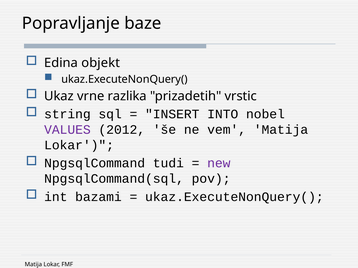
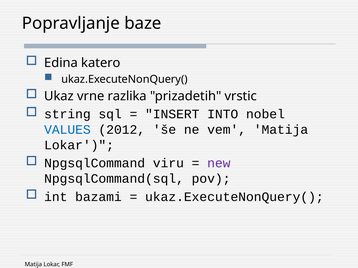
objekt: objekt -> katero
VALUES colour: purple -> blue
tudi: tudi -> viru
